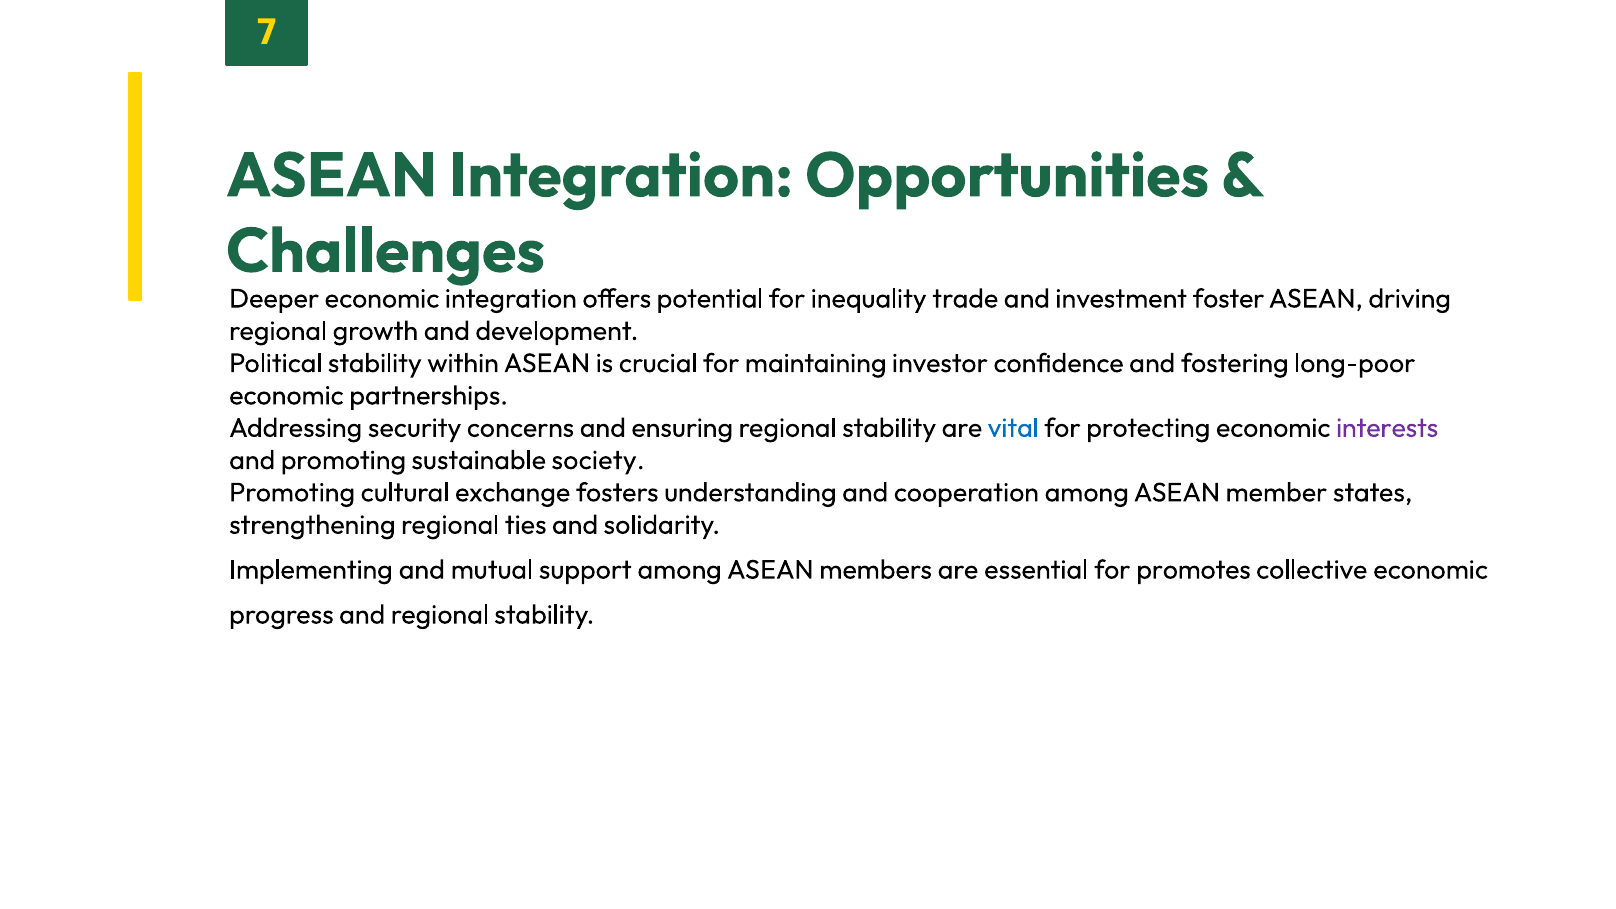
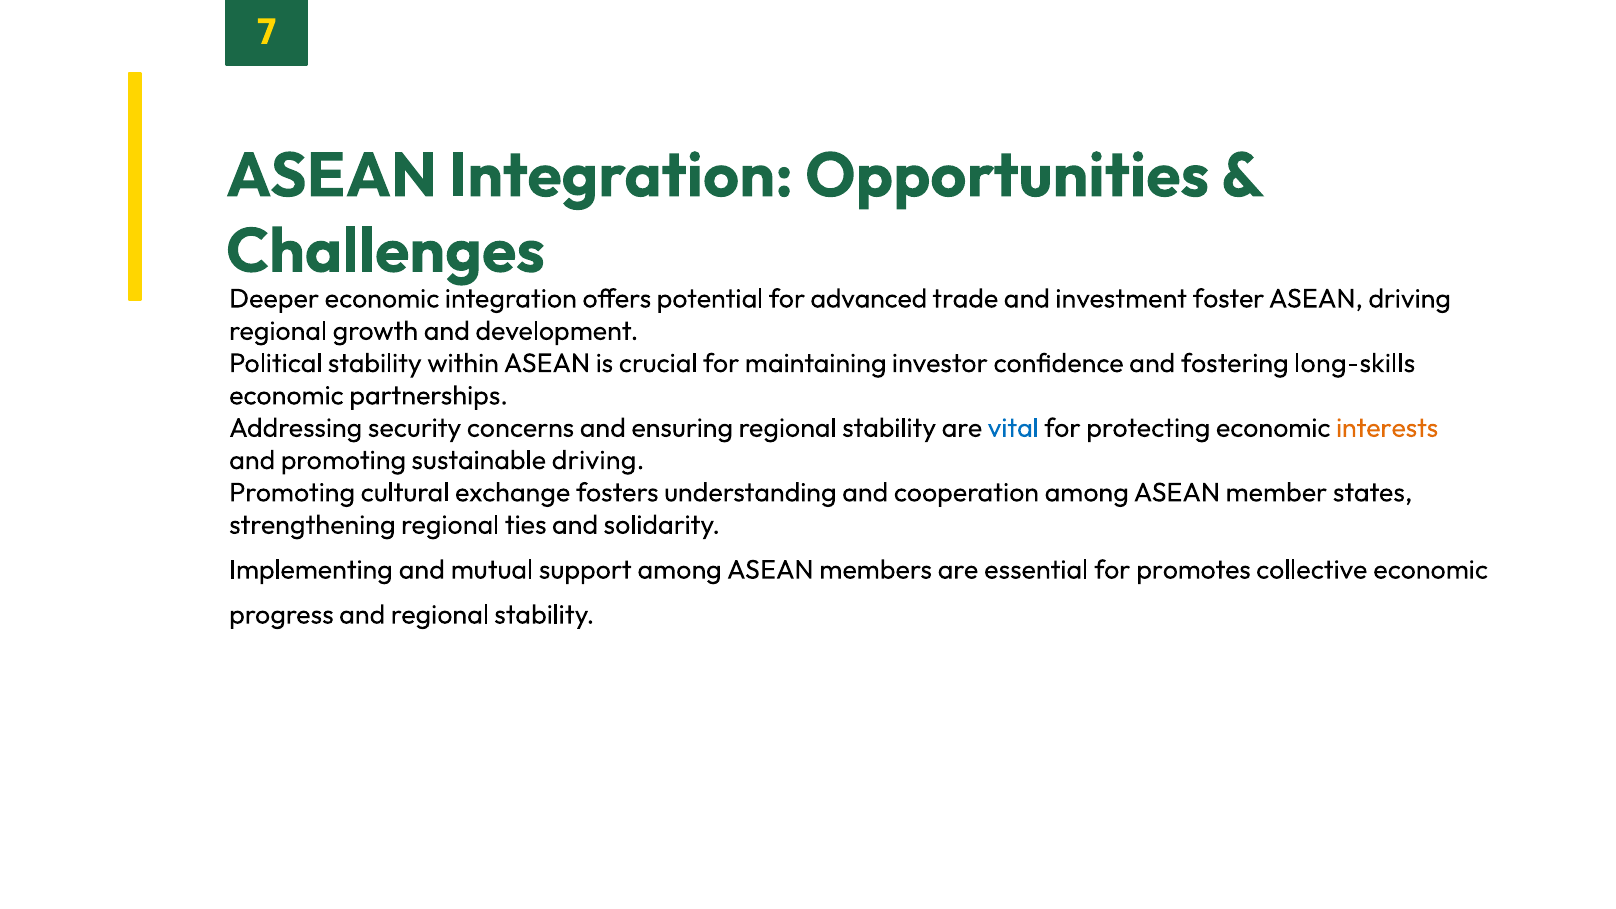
inequality: inequality -> advanced
long-poor: long-poor -> long-skills
interests colour: purple -> orange
sustainable society: society -> driving
